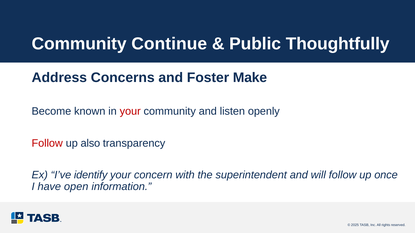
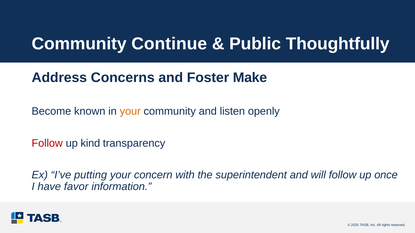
your at (130, 111) colour: red -> orange
also: also -> kind
identify: identify -> putting
open: open -> favor
